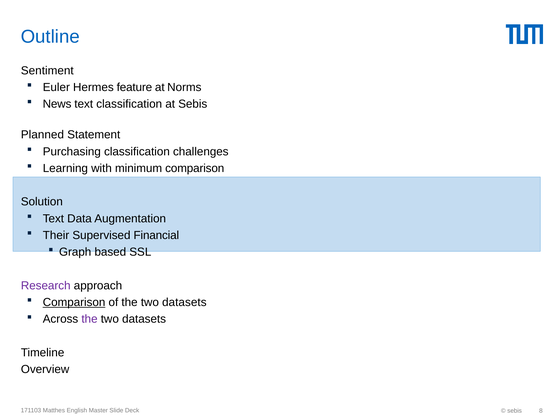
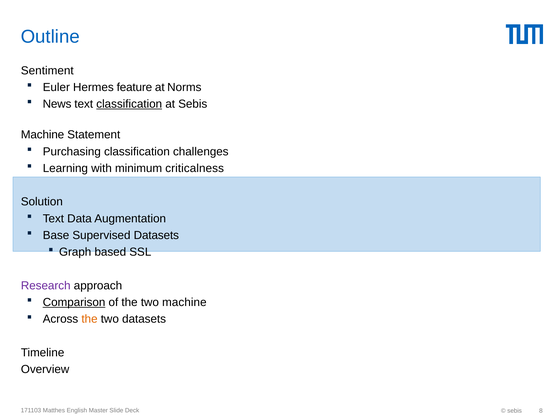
classification at (129, 104) underline: none -> present
Planned at (42, 135): Planned -> Machine
minimum comparison: comparison -> criticalness
Their: Their -> Base
Supervised Financial: Financial -> Datasets
of the two datasets: datasets -> machine
the at (89, 319) colour: purple -> orange
